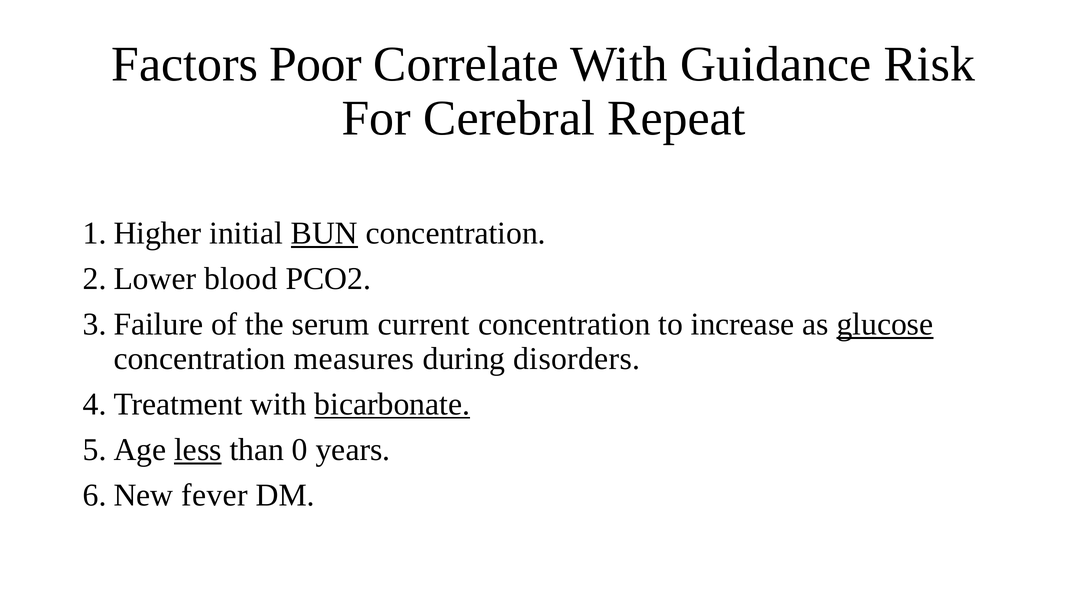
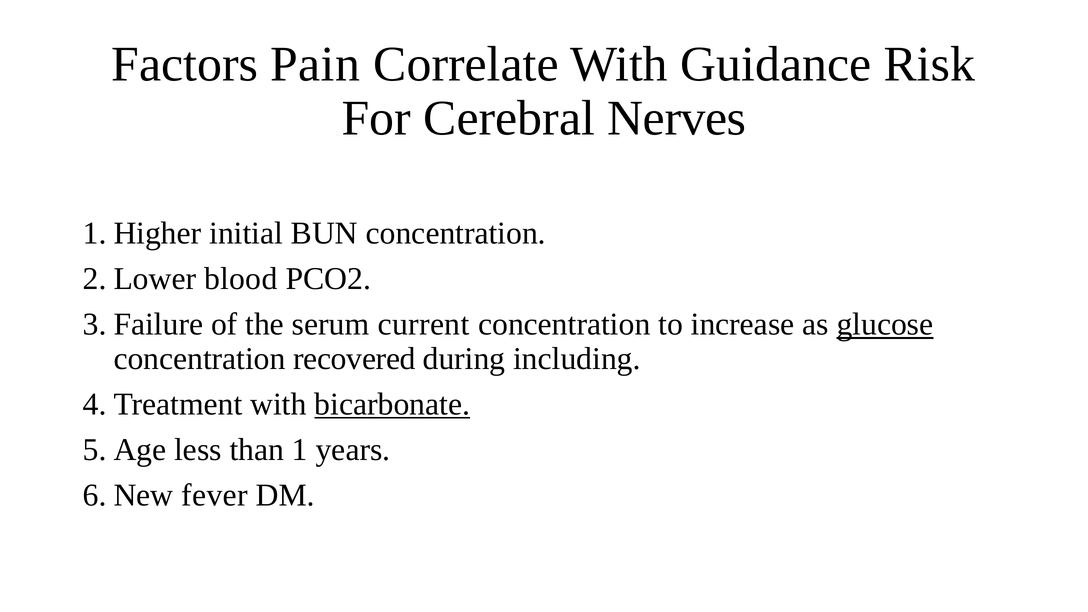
Poor: Poor -> Pain
Repeat: Repeat -> Nerves
BUN underline: present -> none
measures: measures -> recovered
disorders: disorders -> including
less underline: present -> none
0: 0 -> 1
